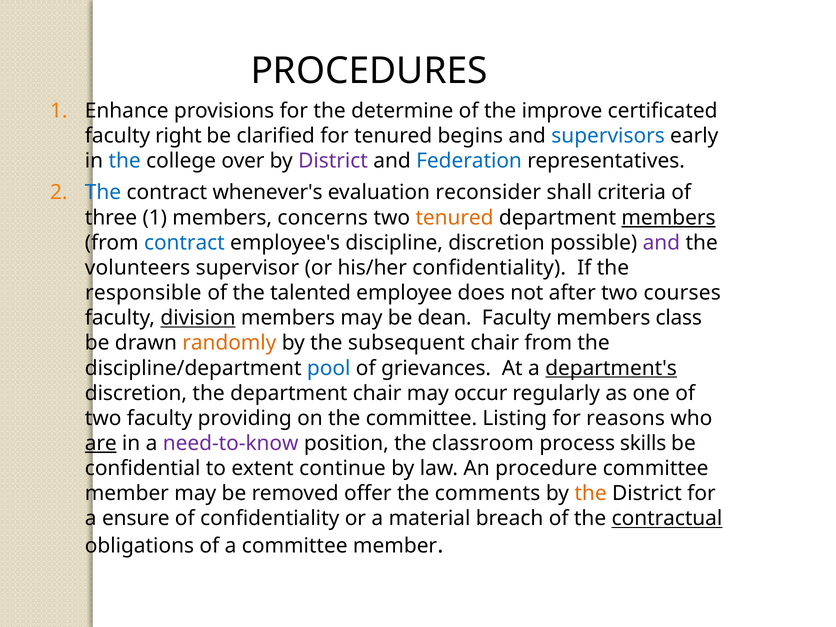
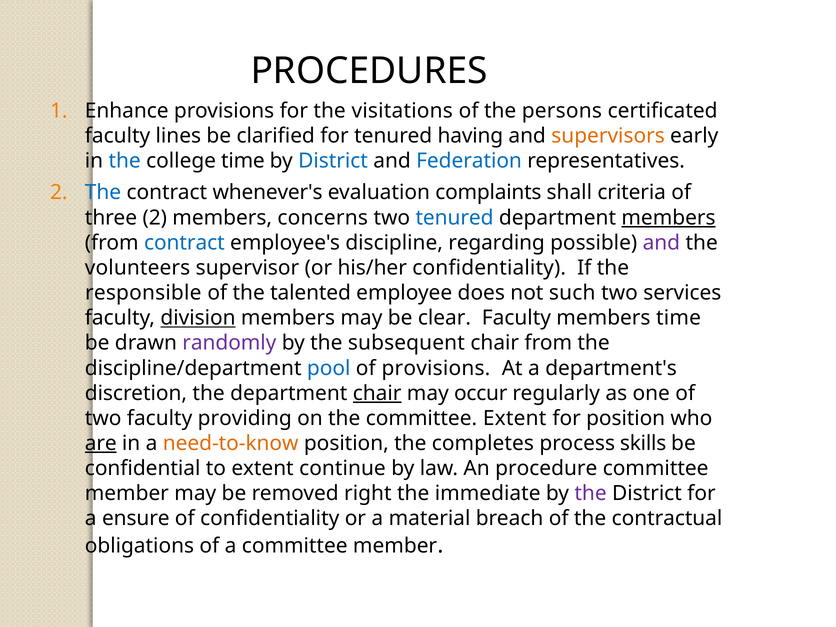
determine: determine -> visitations
improve: improve -> persons
right: right -> lines
begins: begins -> having
supervisors colour: blue -> orange
college over: over -> time
District at (333, 161) colour: purple -> blue
reconsider: reconsider -> complaints
three 1: 1 -> 2
tenured at (455, 218) colour: orange -> blue
discipline discretion: discretion -> regarding
after: after -> such
courses: courses -> services
dean: dean -> clear
members class: class -> time
randomly colour: orange -> purple
of grievances: grievances -> provisions
department's underline: present -> none
chair at (377, 393) underline: none -> present
committee Listing: Listing -> Extent
for reasons: reasons -> position
need-to-know colour: purple -> orange
classroom: classroom -> completes
offer: offer -> right
comments: comments -> immediate
the at (591, 494) colour: orange -> purple
contractual underline: present -> none
